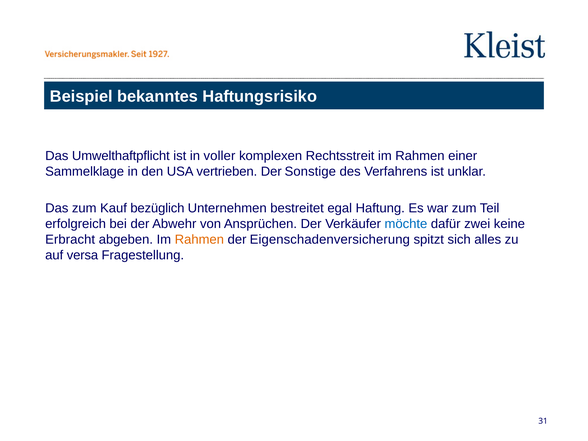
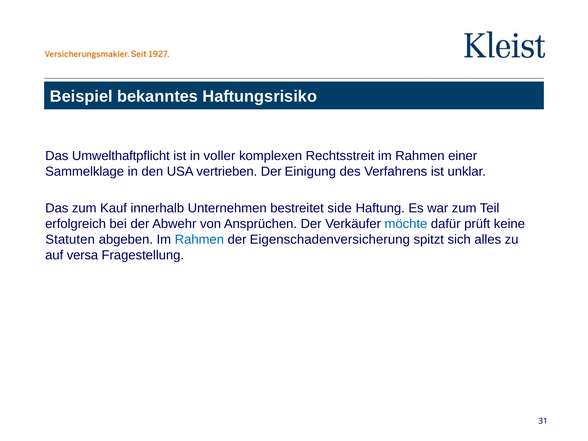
Sonstige: Sonstige -> Einigung
bezüglich: bezüglich -> innerhalb
egal: egal -> side
zwei: zwei -> prüft
Erbracht: Erbracht -> Statuten
Rahmen at (199, 240) colour: orange -> blue
